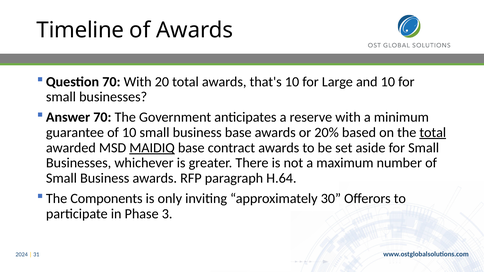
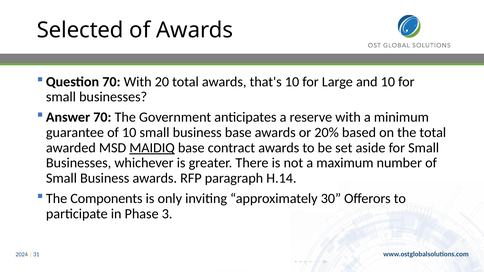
Timeline: Timeline -> Selected
total at (433, 133) underline: present -> none
H.64: H.64 -> H.14
